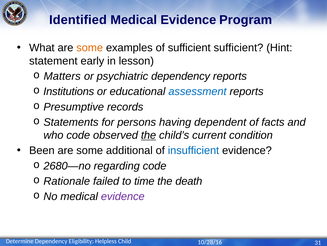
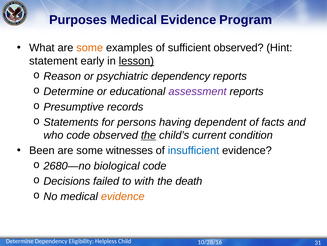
Identified: Identified -> Purposes
sufficient sufficient: sufficient -> observed
lesson underline: none -> present
Matters: Matters -> Reason
Institutions at (69, 91): Institutions -> Determine
assessment colour: blue -> purple
additional: additional -> witnesses
regarding: regarding -> biological
Rationale: Rationale -> Decisions
time: time -> with
evidence at (123, 196) colour: purple -> orange
